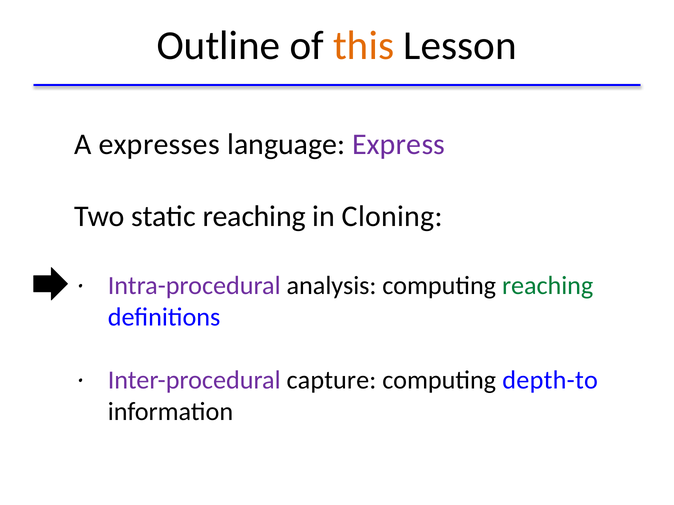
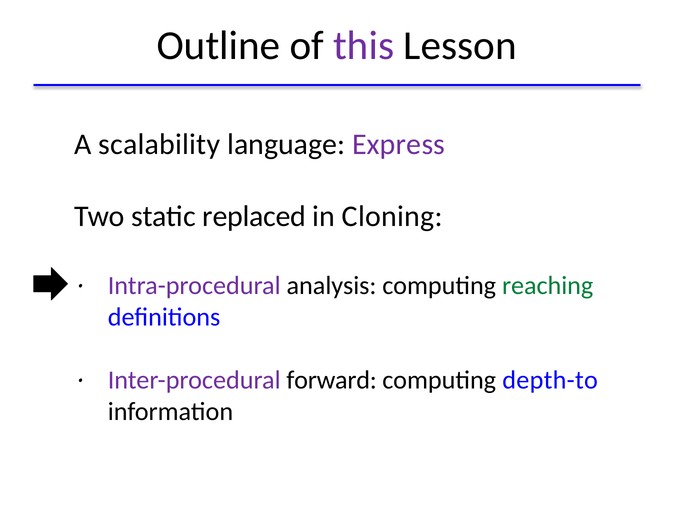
this colour: orange -> purple
expresses: expresses -> scalability
static reaching: reaching -> replaced
capture: capture -> forward
